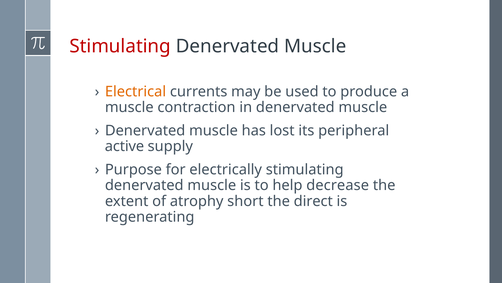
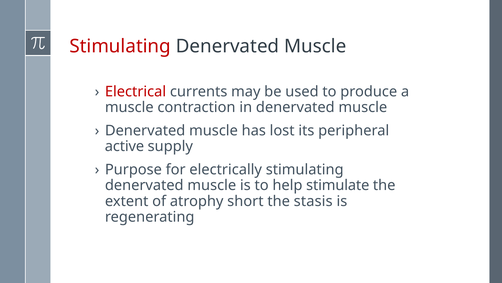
Electrical colour: orange -> red
decrease: decrease -> stimulate
direct: direct -> stasis
